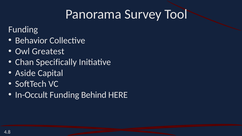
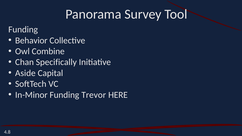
Greatest: Greatest -> Combine
In-Occult: In-Occult -> In-Minor
Behind: Behind -> Trevor
